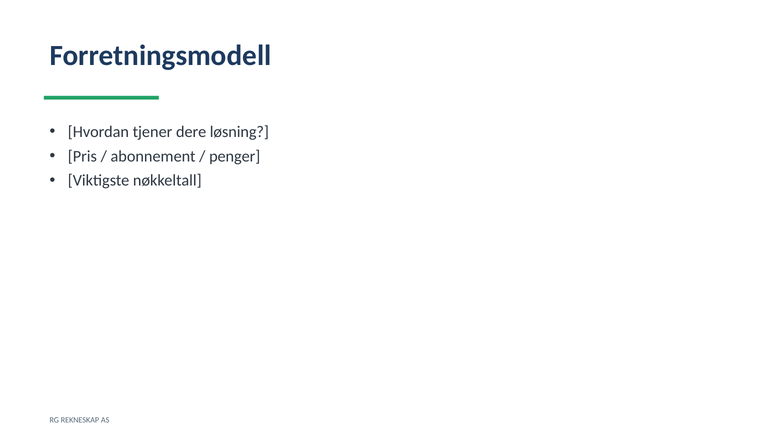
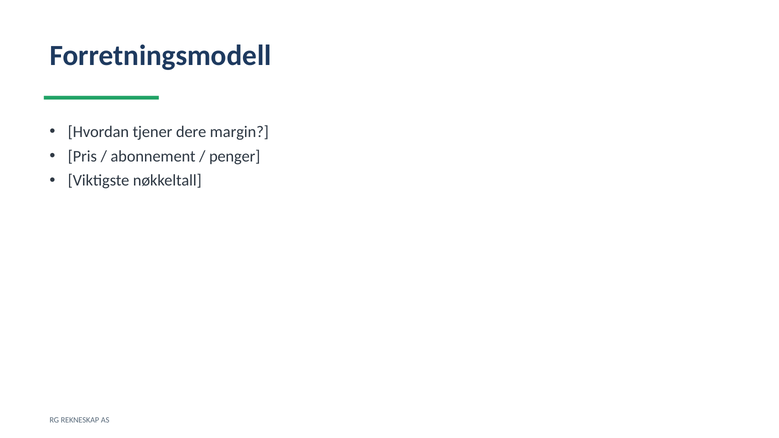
løsning: løsning -> margin
